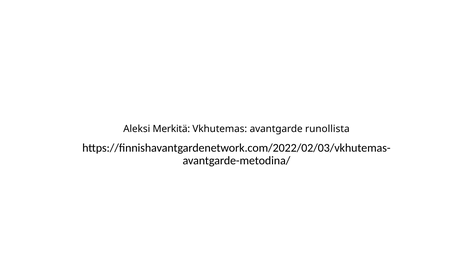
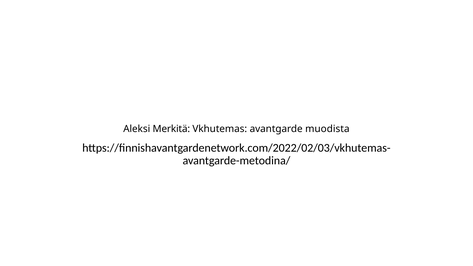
runollista: runollista -> muodista
